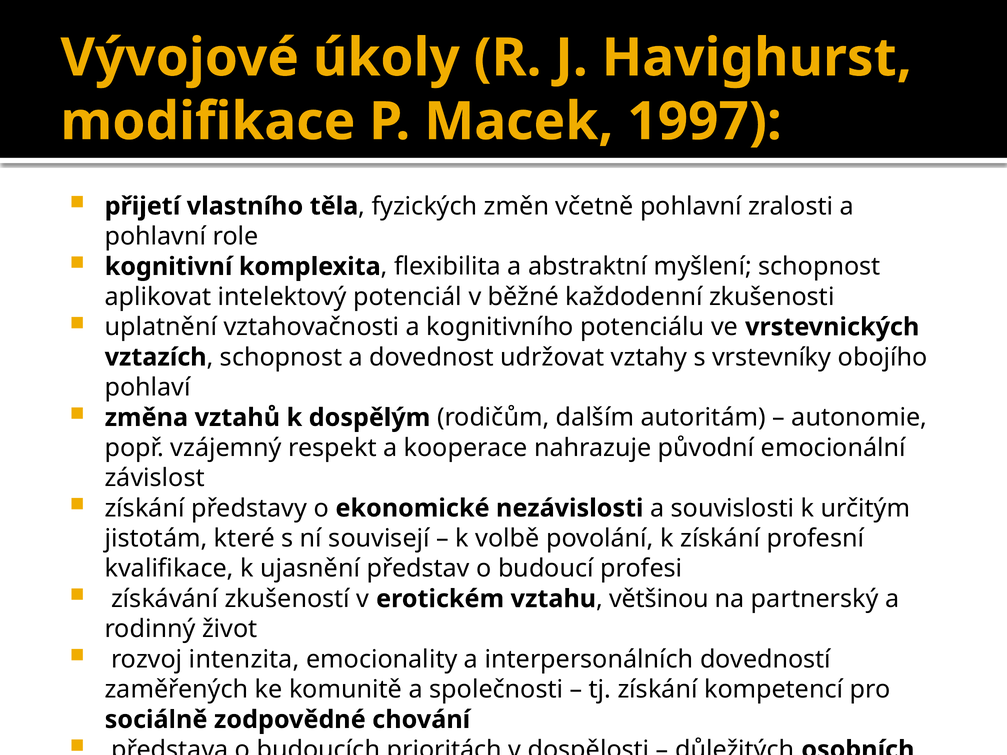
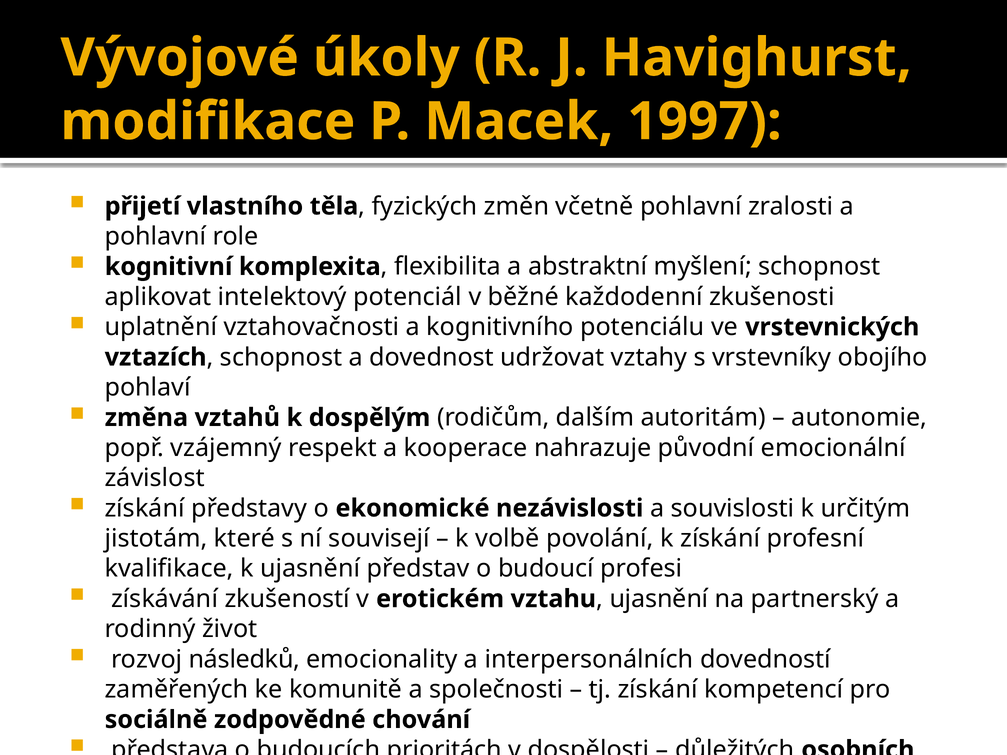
většinou at (659, 599): většinou -> ujasnění
intenzita: intenzita -> následků
